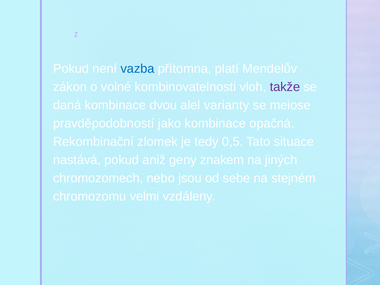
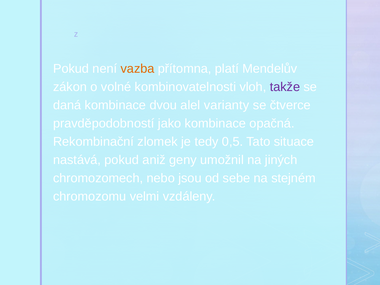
vazba colour: blue -> orange
meiose: meiose -> čtverce
znakem: znakem -> umožnil
